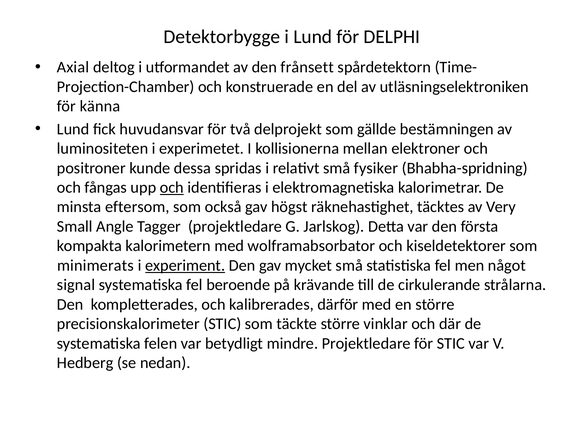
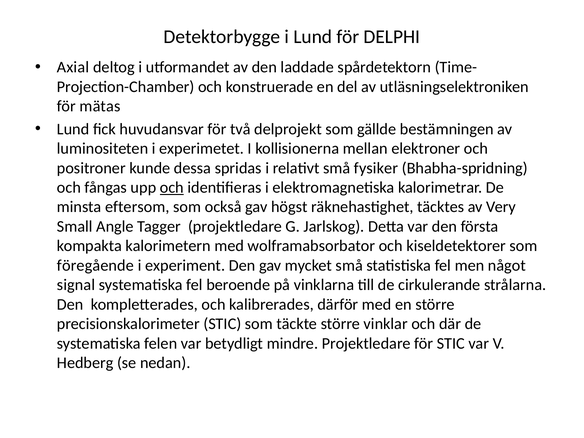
frånsett: frånsett -> laddade
känna: känna -> mätas
minimerats: minimerats -> föregående
experiment underline: present -> none
krävande: krävande -> vinklarna
